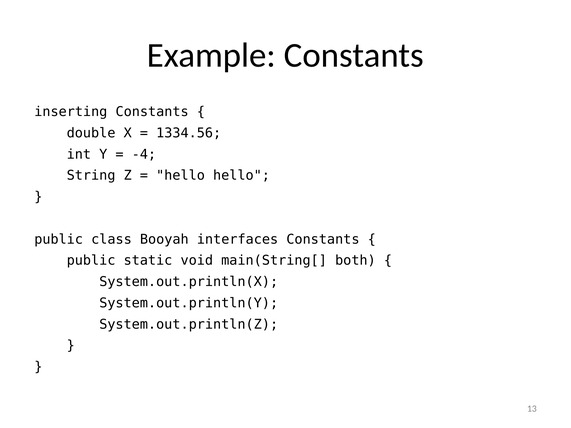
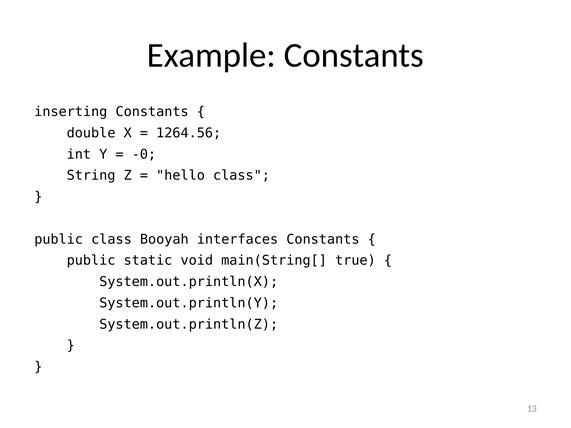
1334.56: 1334.56 -> 1264.56
-4: -4 -> -0
hello hello: hello -> class
both: both -> true
